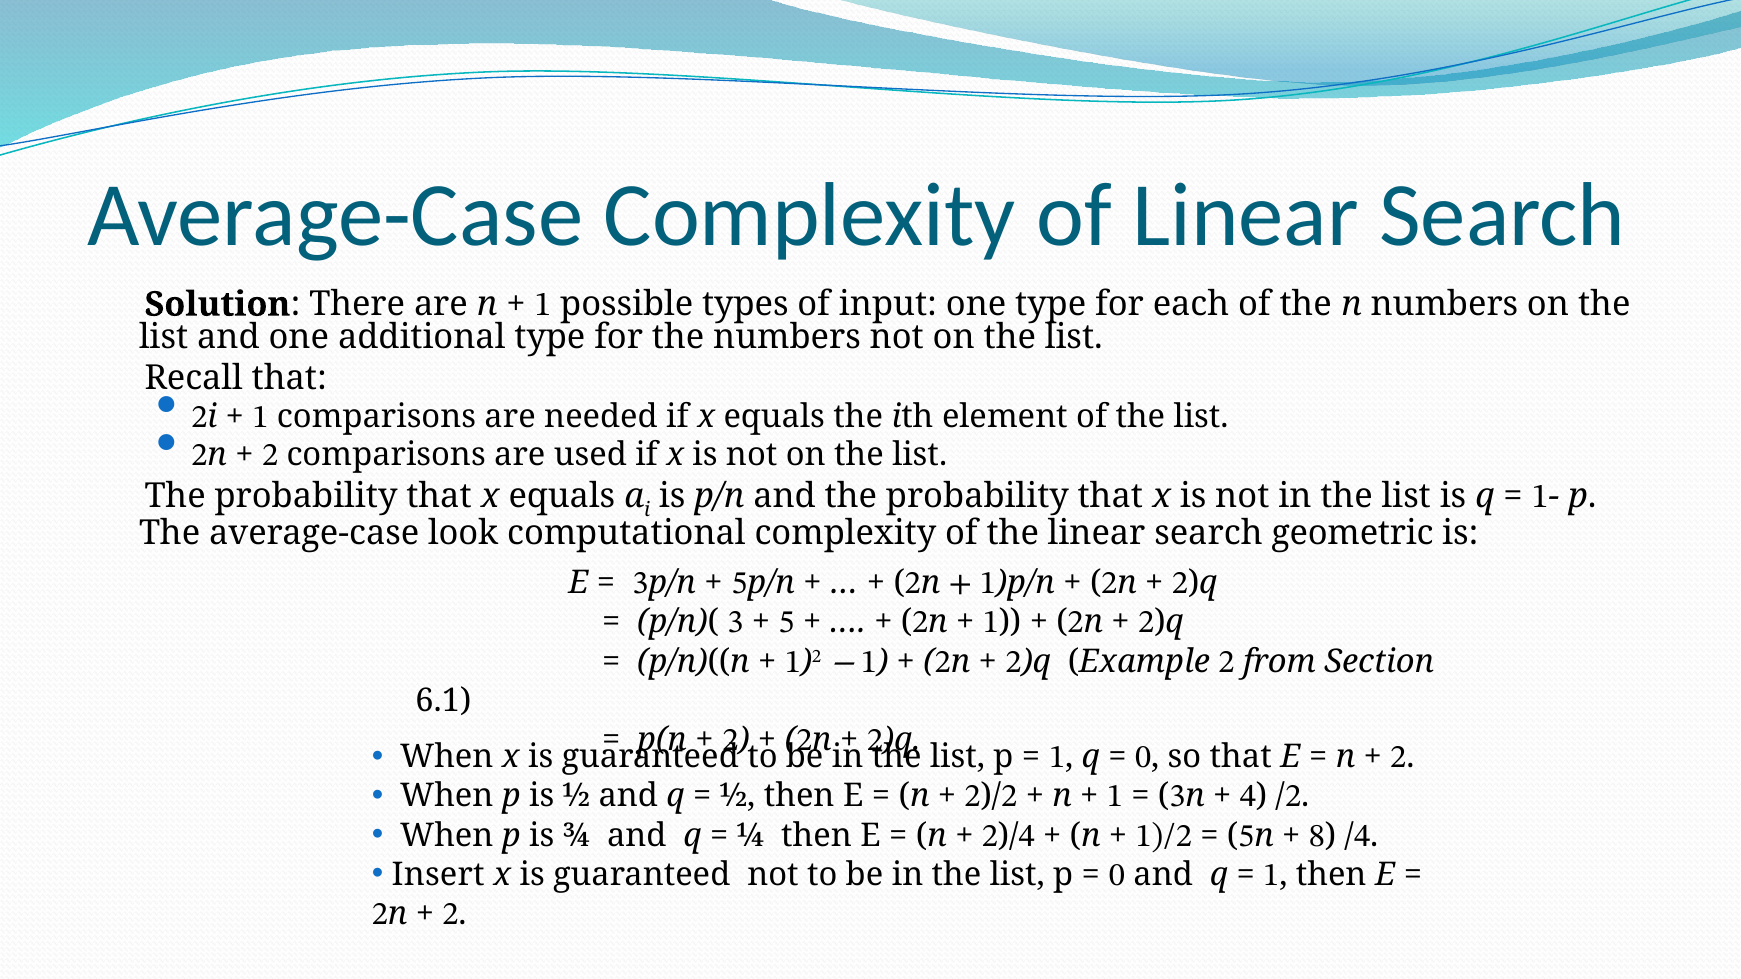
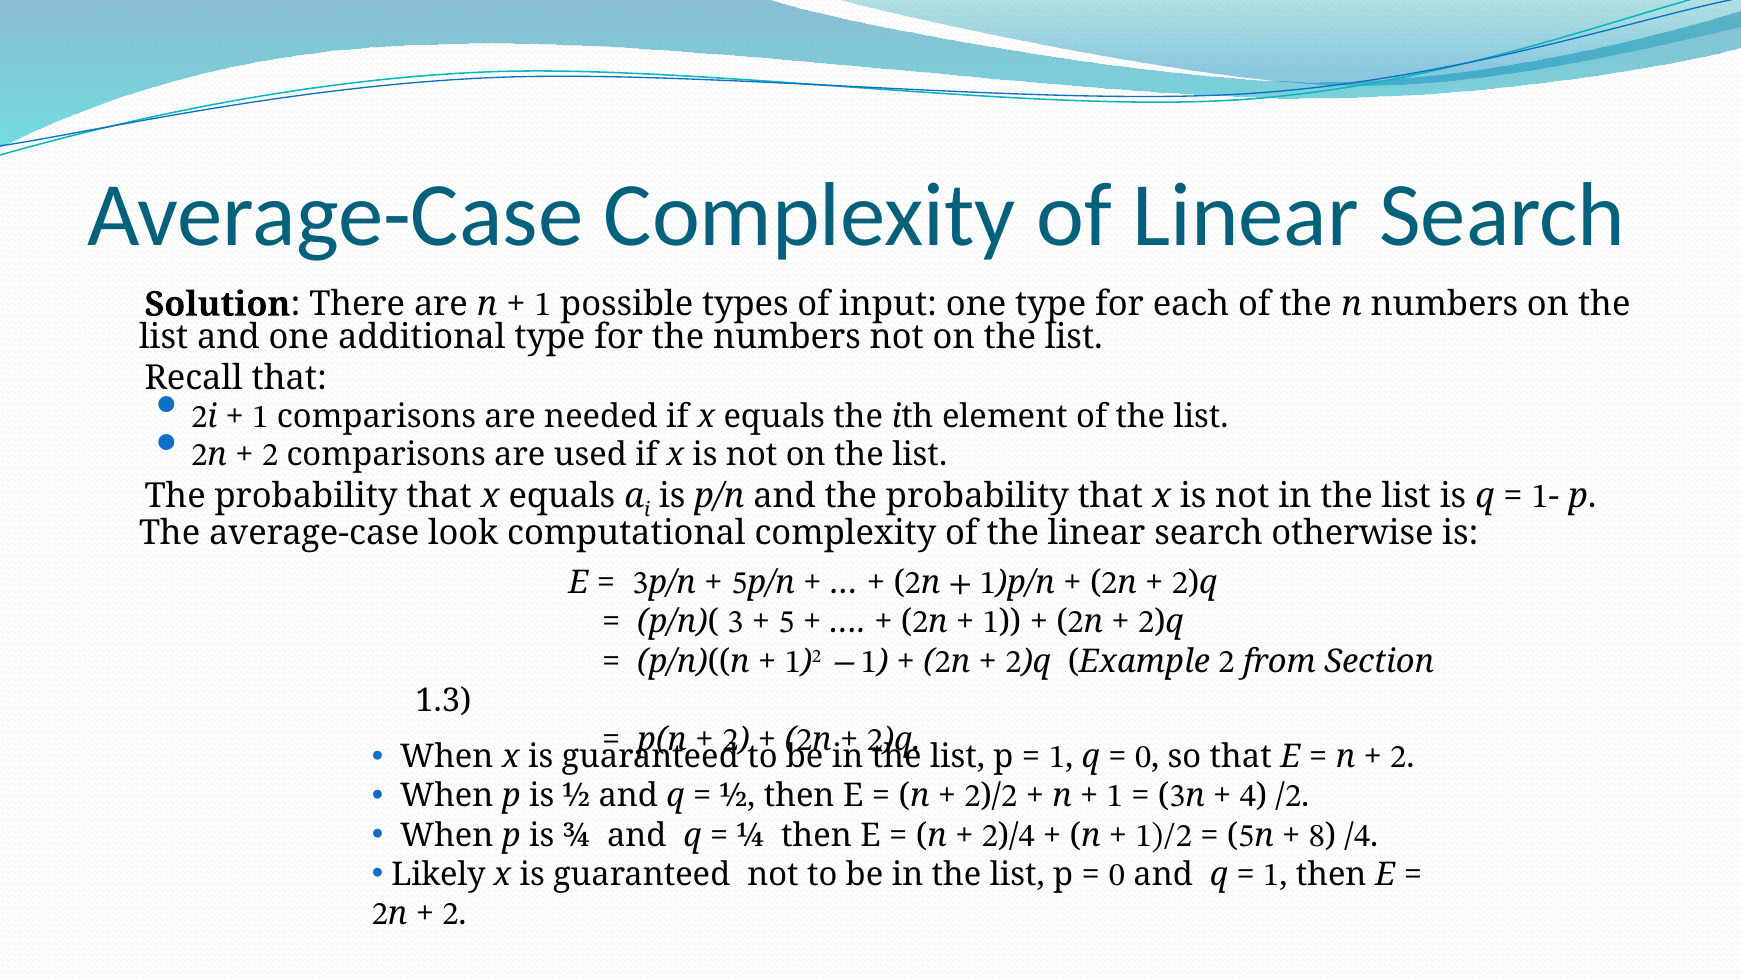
geometric: geometric -> otherwise
6.1: 6.1 -> 1.3
Insert: Insert -> Likely
